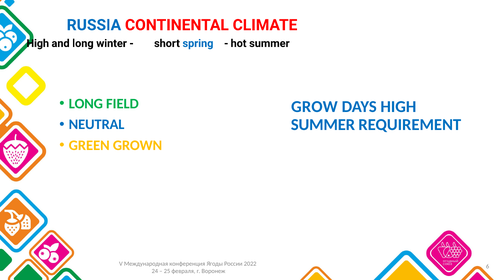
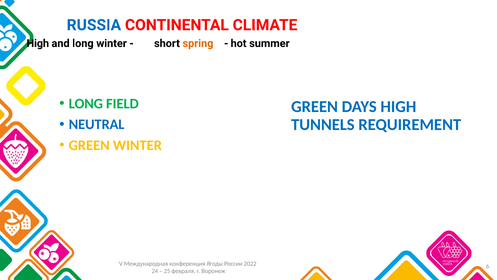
spring colour: blue -> orange
GROW at (314, 107): GROW -> GREEN
SUMMER at (323, 124): SUMMER -> TUNNELS
GREEN GROWN: GROWN -> WINTER
